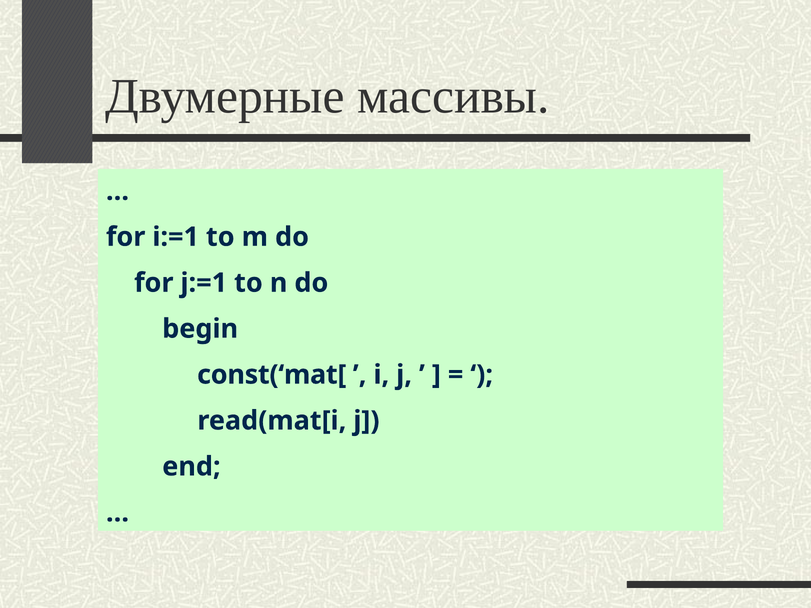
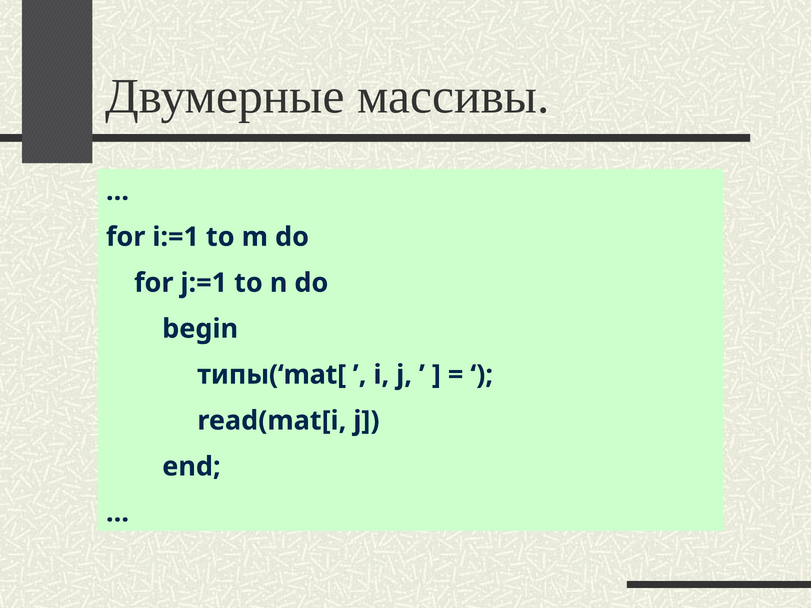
const(‘mat[: const(‘mat[ -> типы(‘mat[
